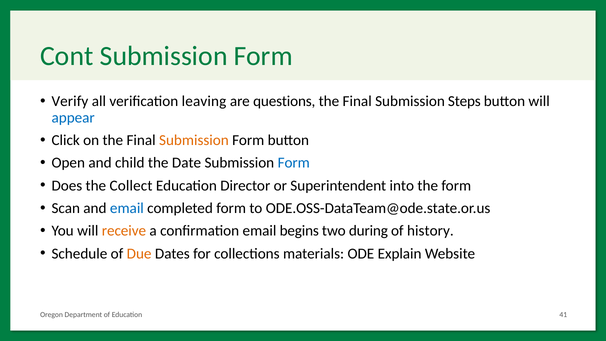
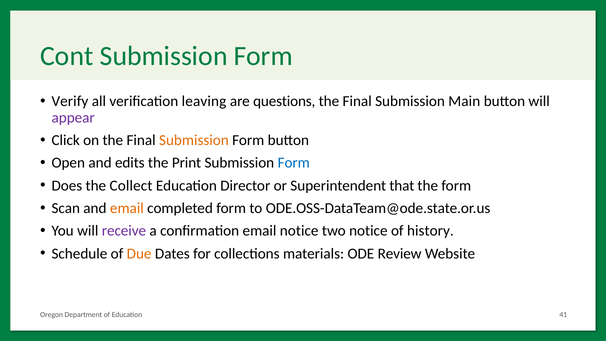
Steps: Steps -> Main
appear colour: blue -> purple
child: child -> edits
Date: Date -> Print
into: into -> that
email at (127, 208) colour: blue -> orange
receive colour: orange -> purple
email begins: begins -> notice
two during: during -> notice
Explain: Explain -> Review
